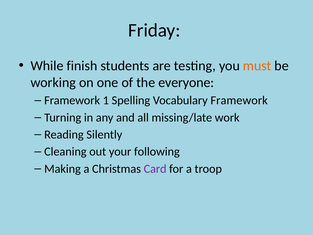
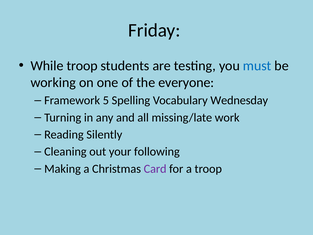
While finish: finish -> troop
must colour: orange -> blue
1: 1 -> 5
Vocabulary Framework: Framework -> Wednesday
